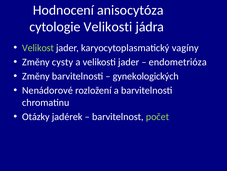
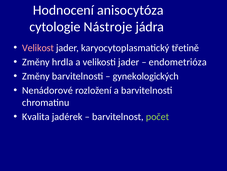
cytologie Velikosti: Velikosti -> Nástroje
Velikost colour: light green -> pink
vagíny: vagíny -> třetině
cysty: cysty -> hrdla
Otázky: Otázky -> Kvalita
